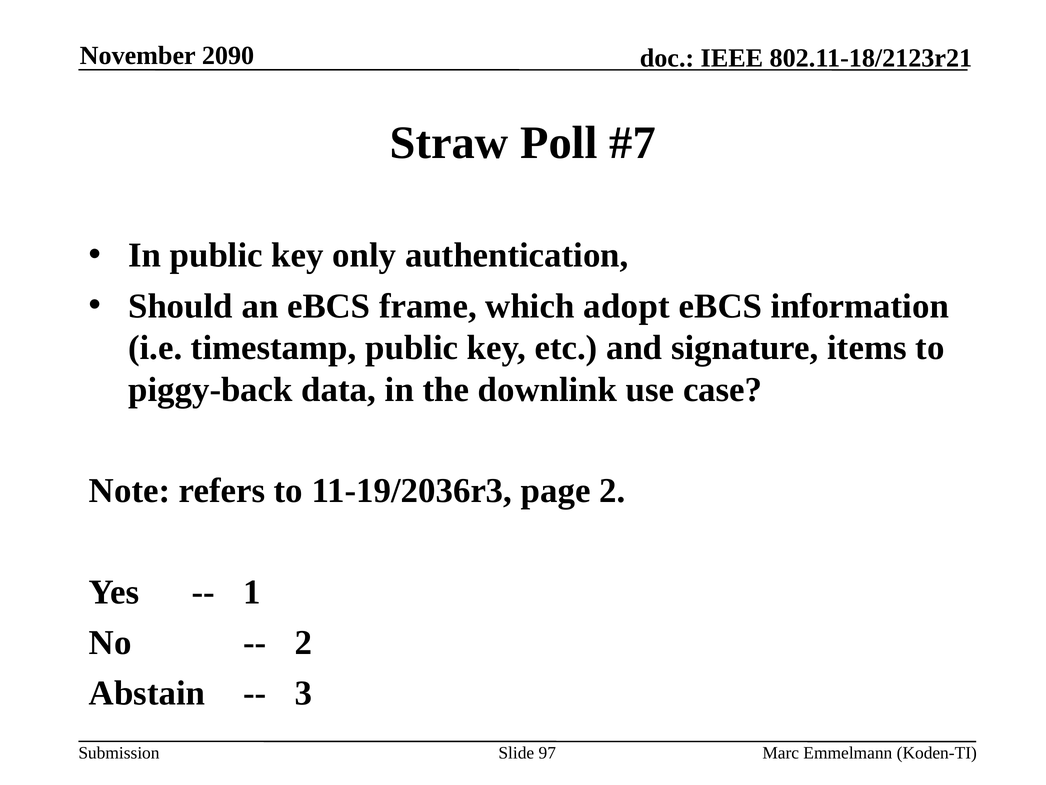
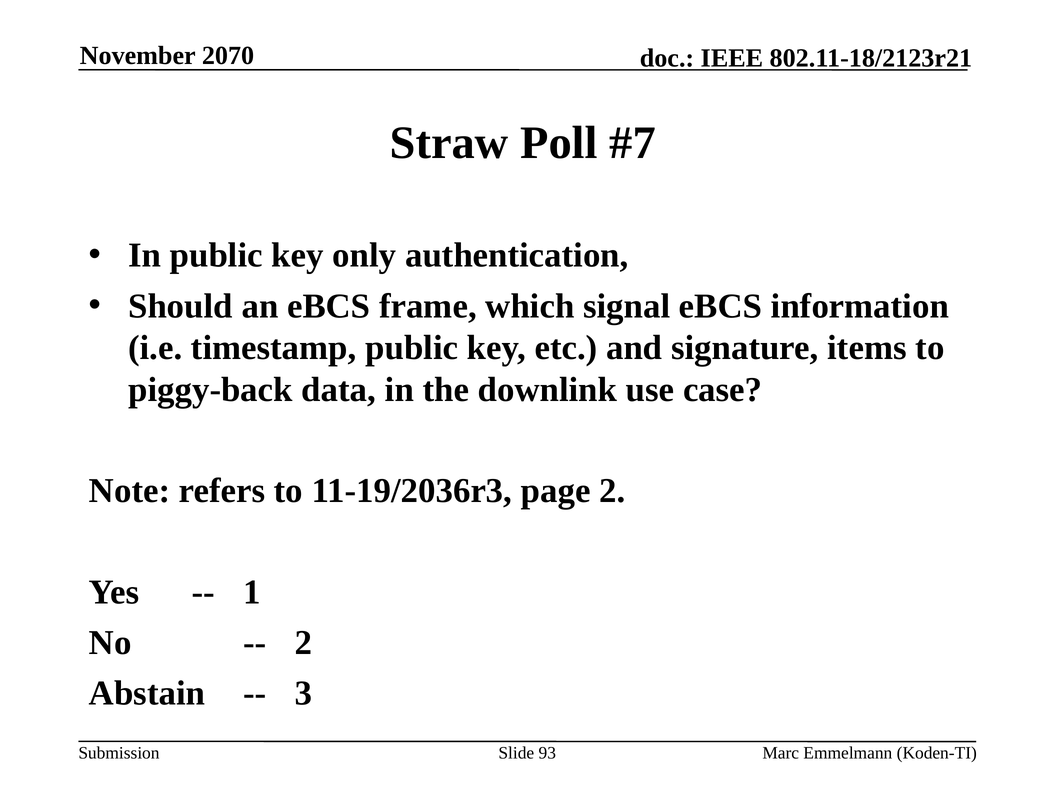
2090: 2090 -> 2070
adopt: adopt -> signal
97: 97 -> 93
